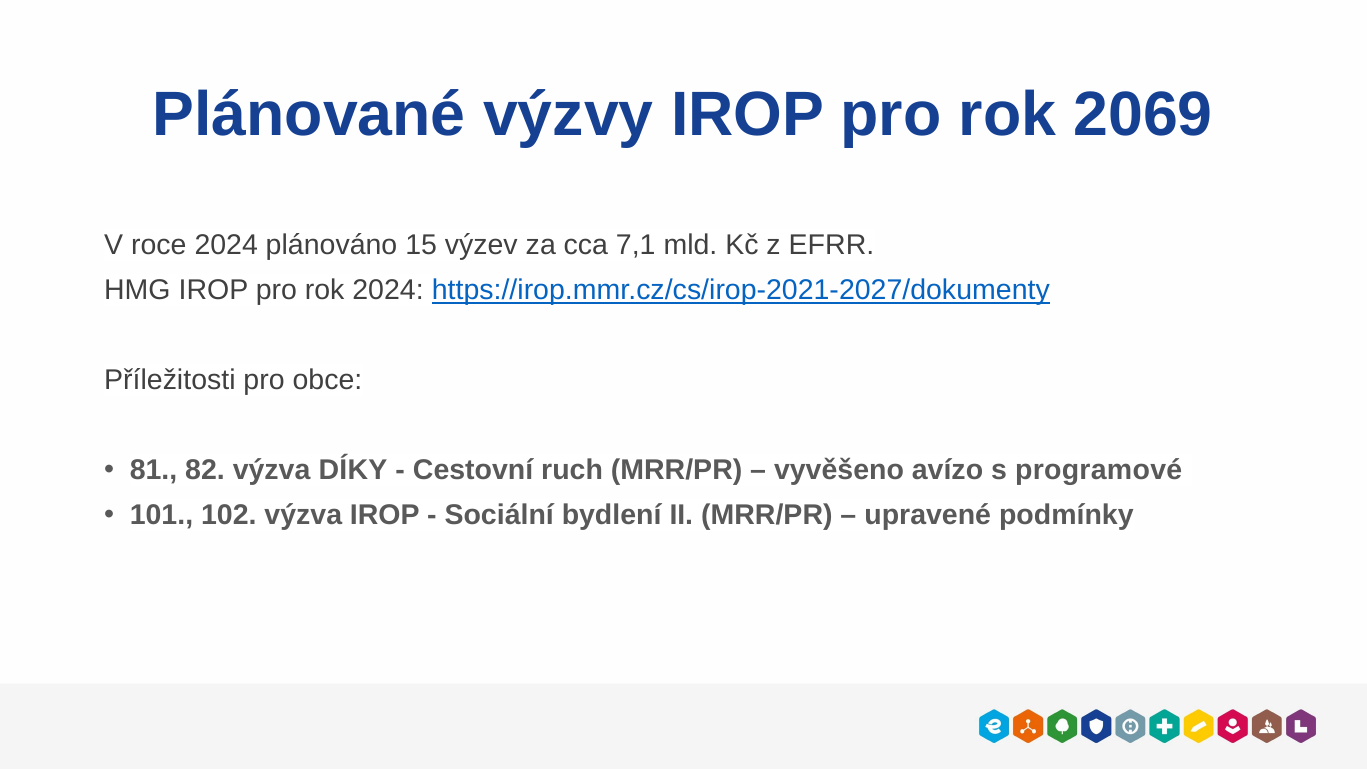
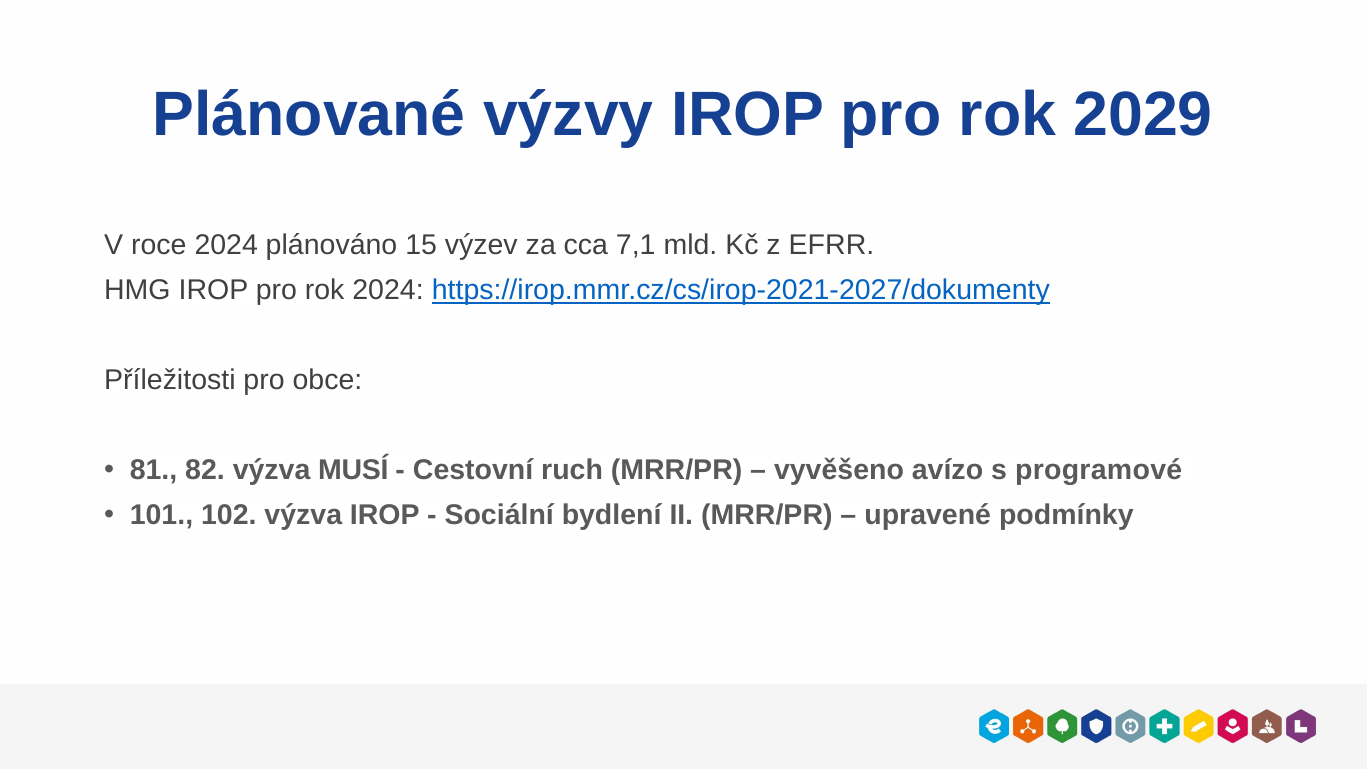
2069: 2069 -> 2029
DÍKY: DÍKY -> MUSÍ
